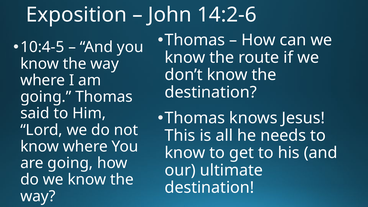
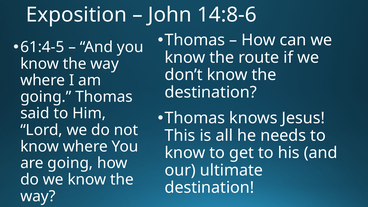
14:2-6: 14:2-6 -> 14:8-6
10:4-5: 10:4-5 -> 61:4-5
